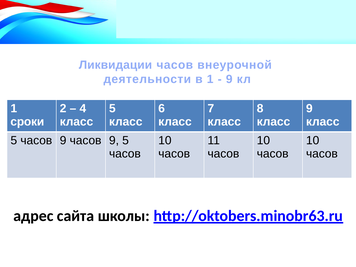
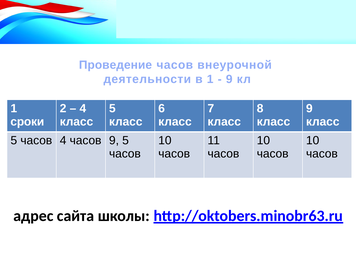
Ликвидации: Ликвидации -> Проведение
5 часов 9: 9 -> 4
